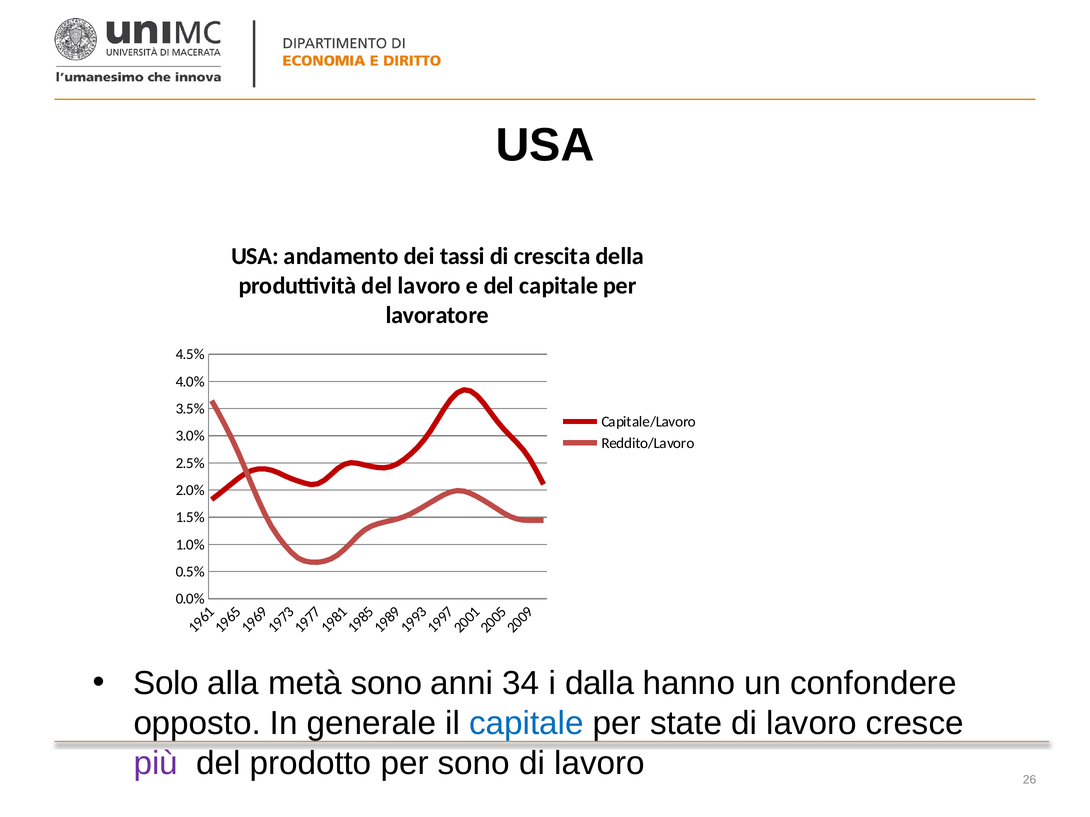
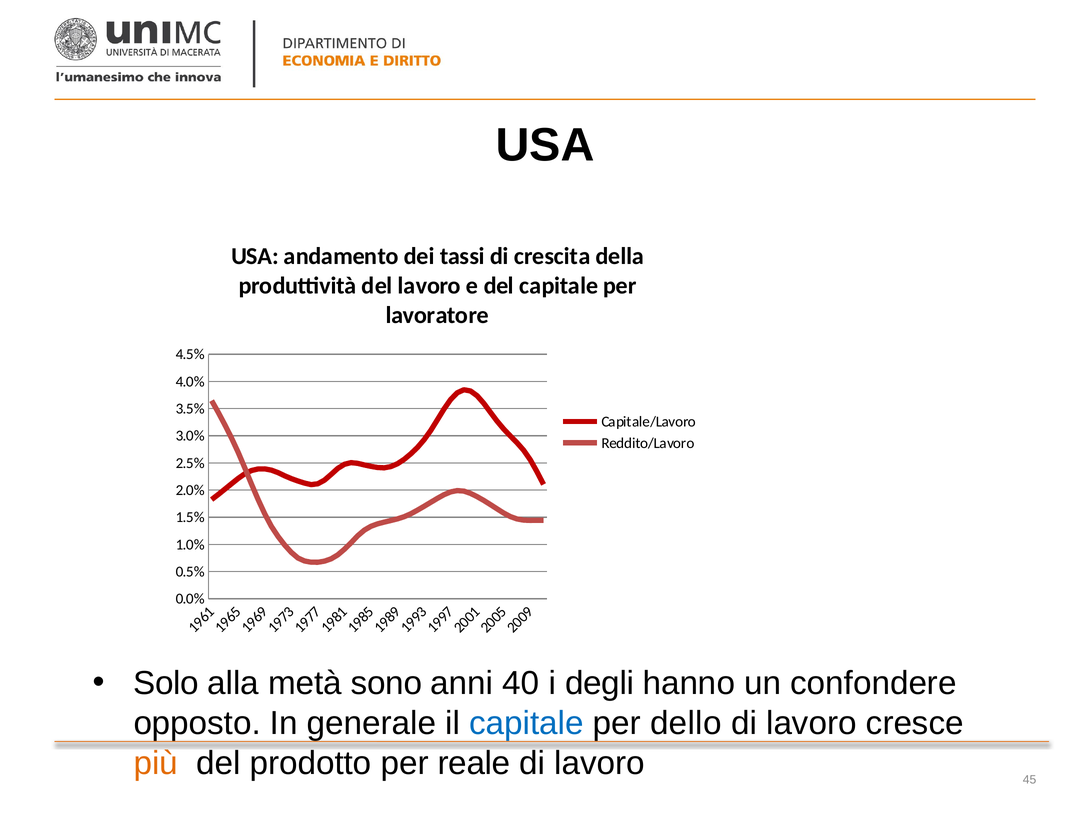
34: 34 -> 40
dalla: dalla -> degli
state: state -> dello
più colour: purple -> orange
per sono: sono -> reale
26: 26 -> 45
